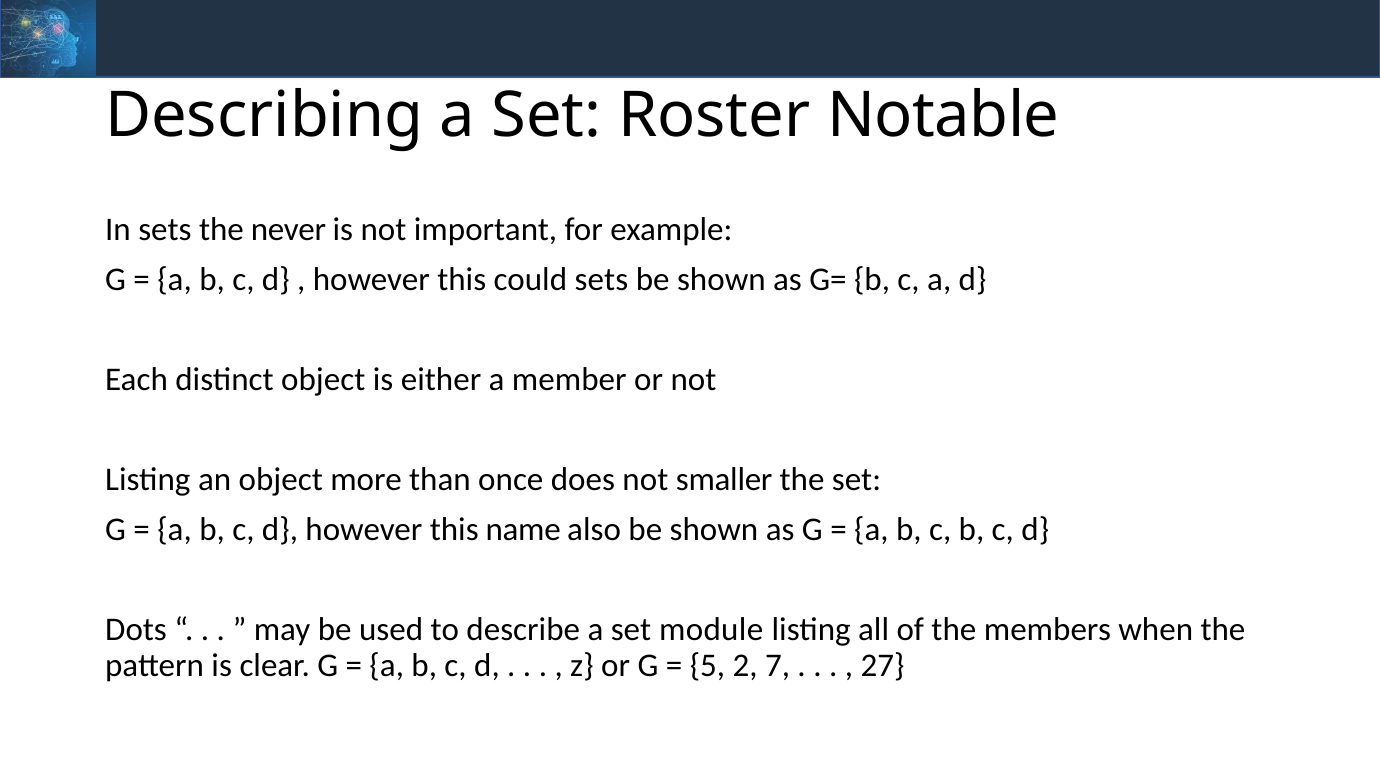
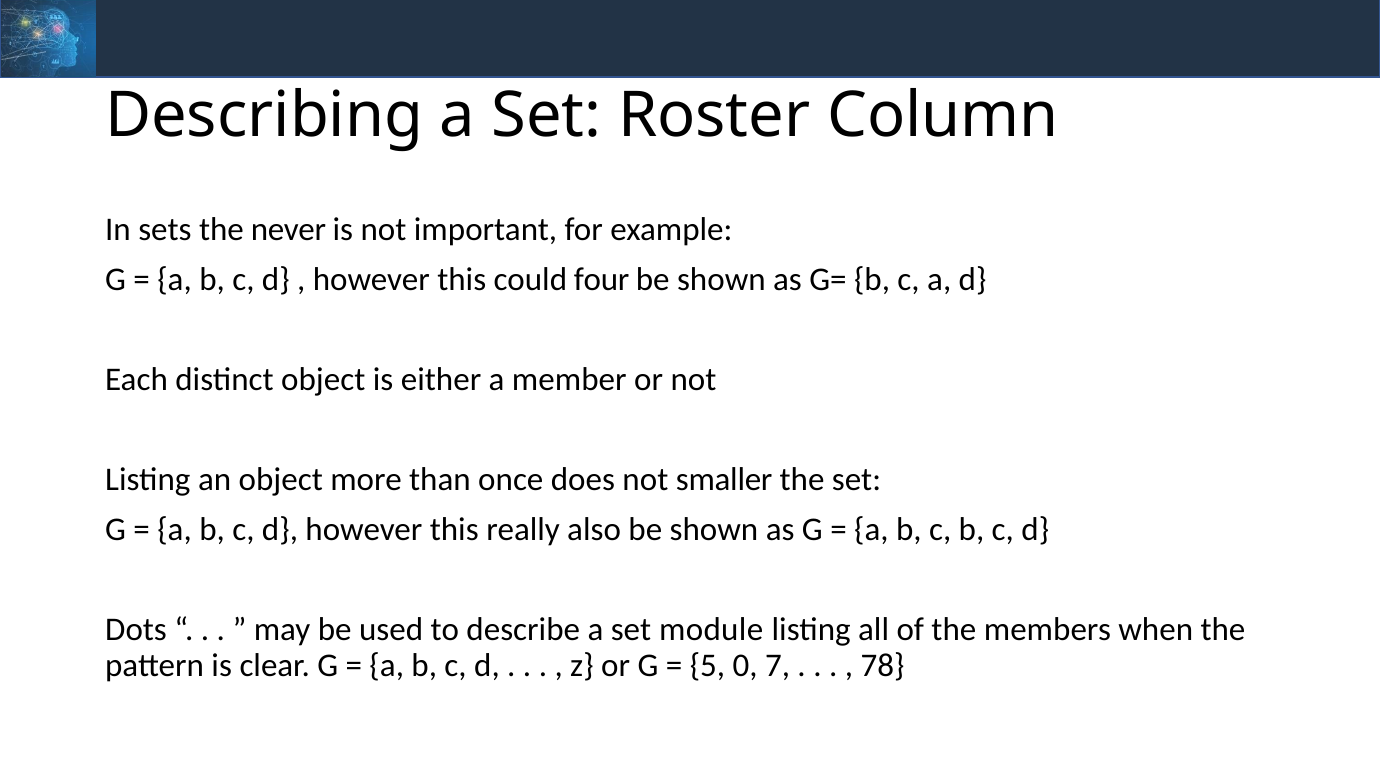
Notable: Notable -> Column
could sets: sets -> four
name: name -> really
2: 2 -> 0
27: 27 -> 78
